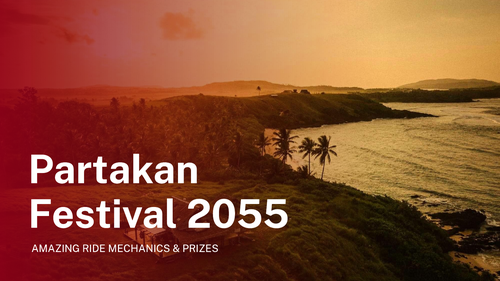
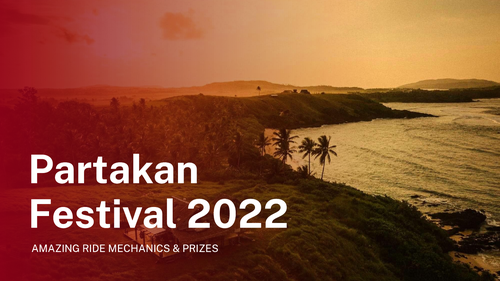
2055: 2055 -> 2022
